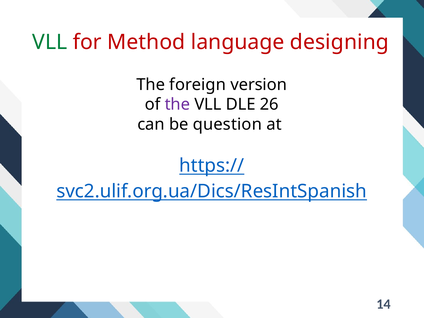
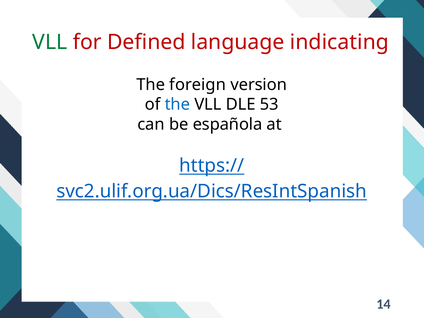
Method: Method -> Defined
designing: designing -> indicating
the at (177, 105) colour: purple -> blue
26: 26 -> 53
question: question -> española
